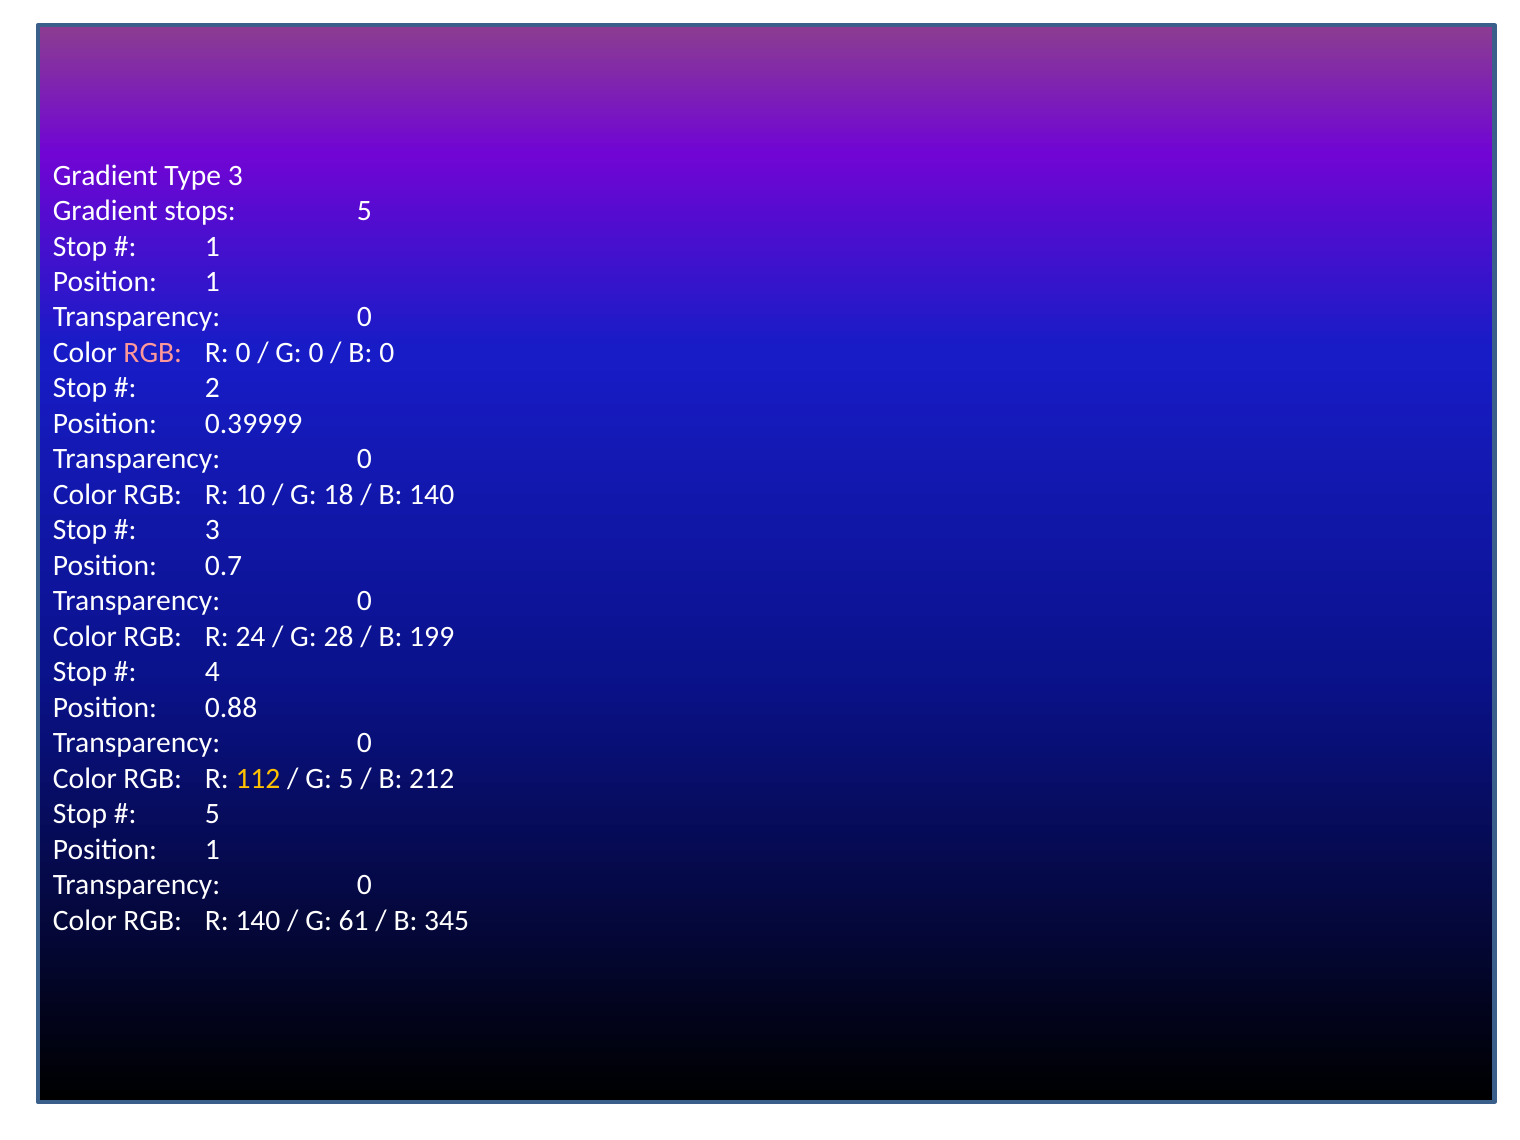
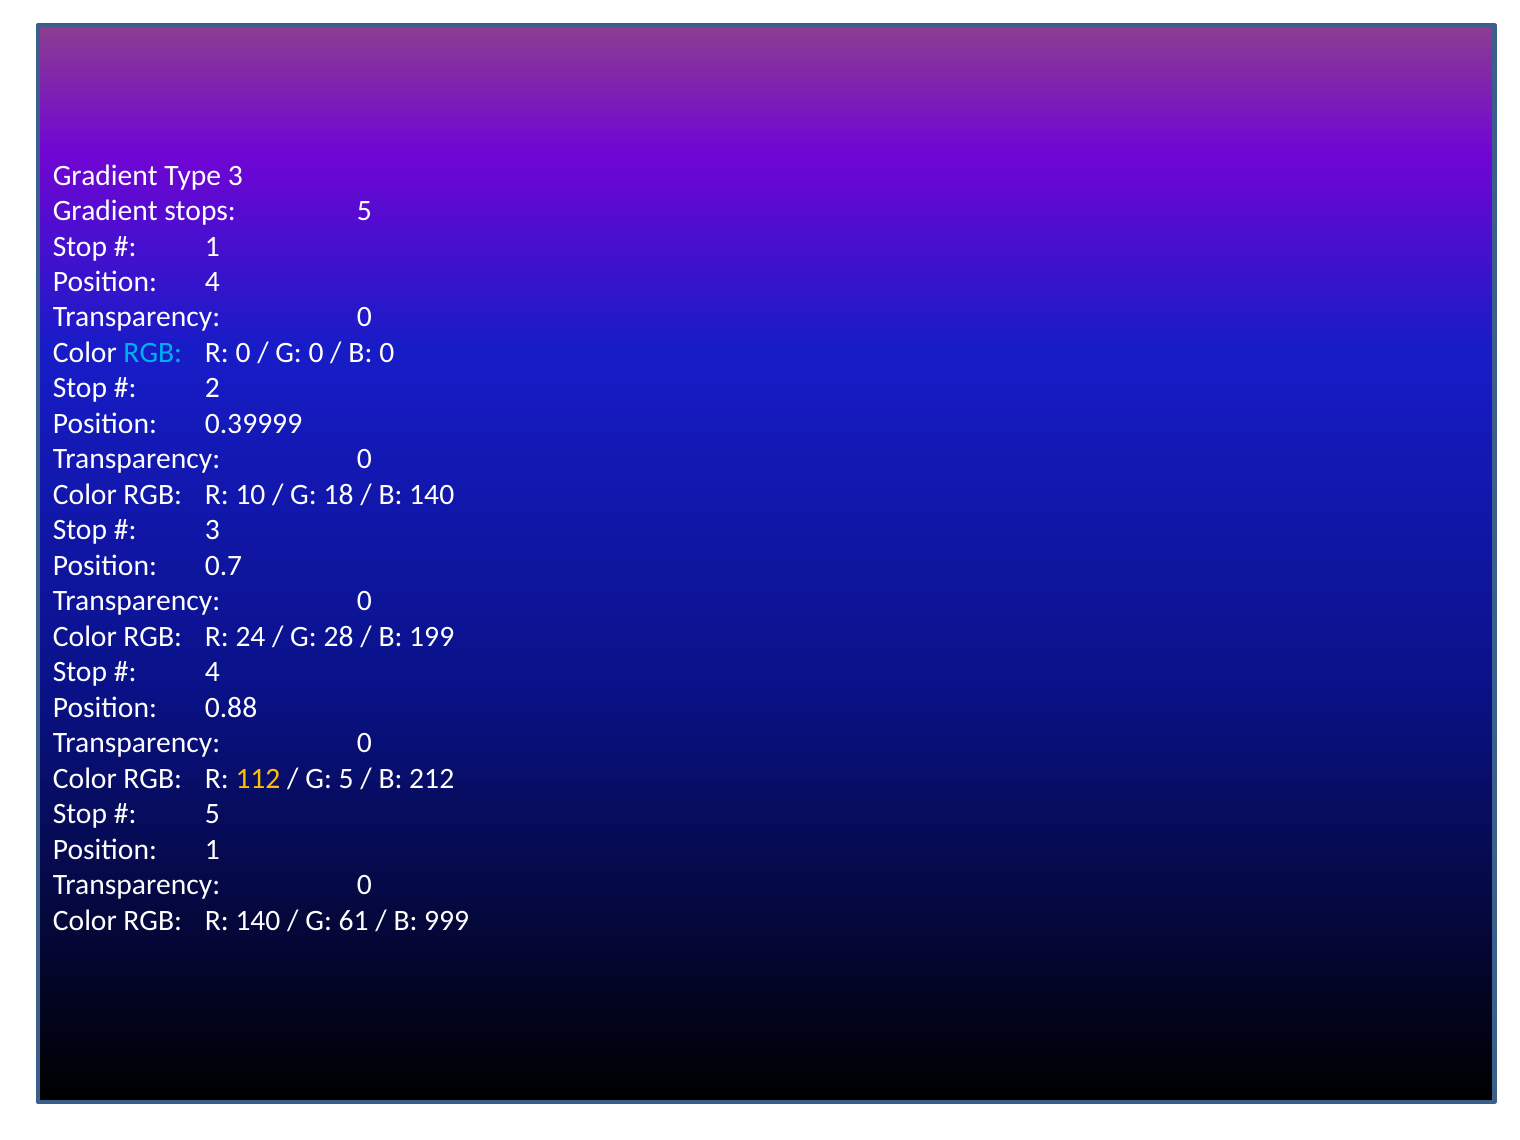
1 at (212, 282): 1 -> 4
RGB at (153, 353) colour: pink -> light blue
345: 345 -> 999
